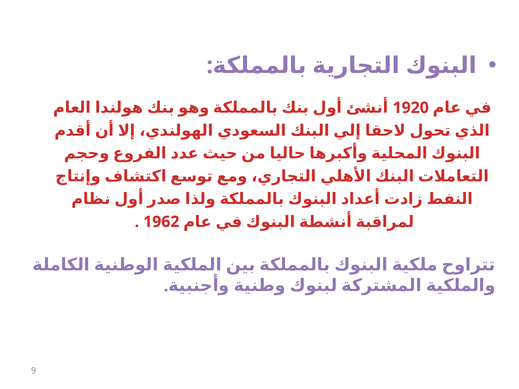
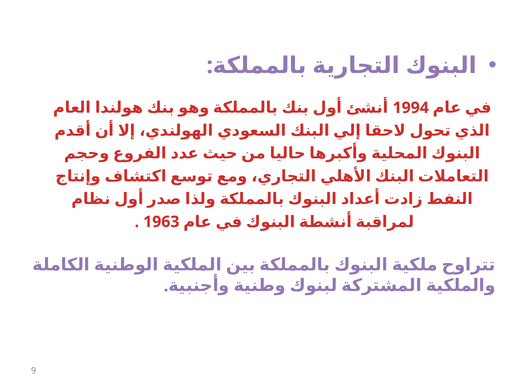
1920: 1920 -> 1994
1962: 1962 -> 1963
